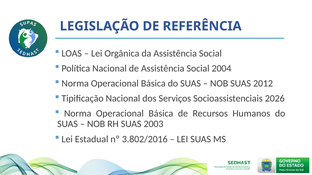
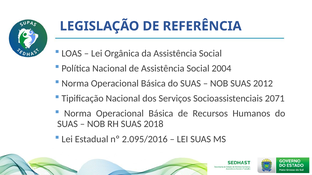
2026: 2026 -> 2071
2003: 2003 -> 2018
3.802/2016: 3.802/2016 -> 2.095/2016
